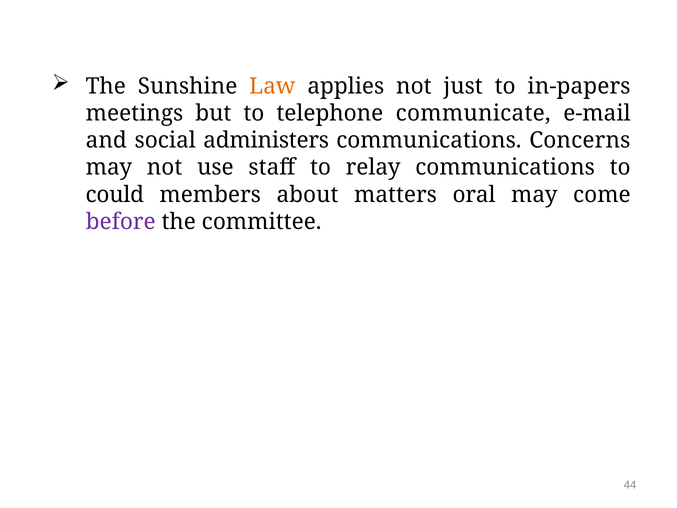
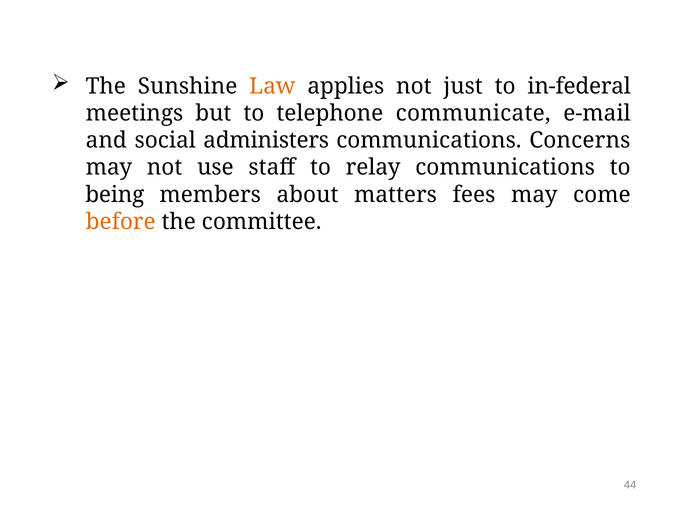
in-papers: in-papers -> in-federal
could: could -> being
oral: oral -> fees
before colour: purple -> orange
